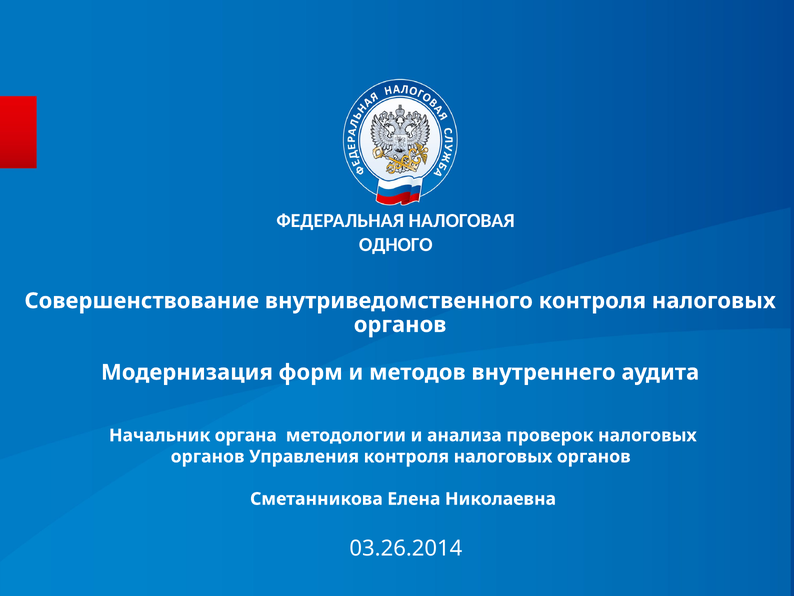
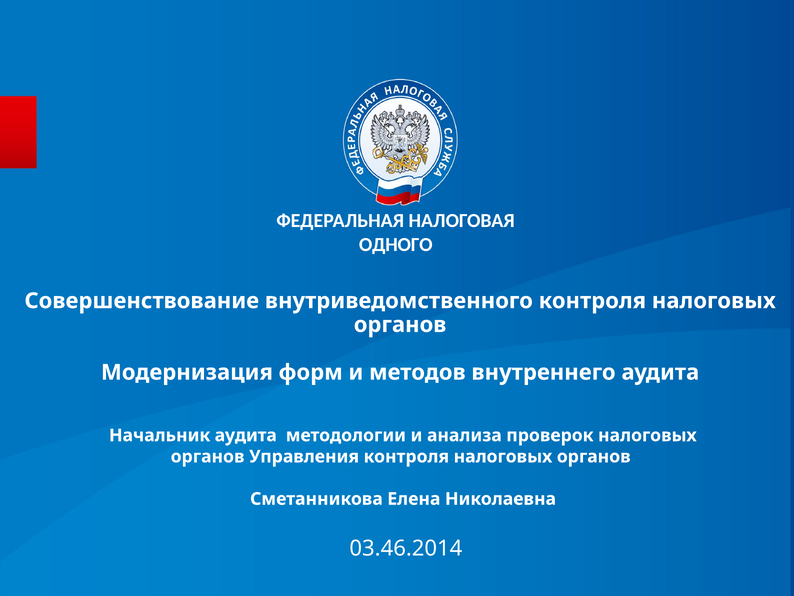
Начальник органа: органа -> аудита
03.26.2014: 03.26.2014 -> 03.46.2014
